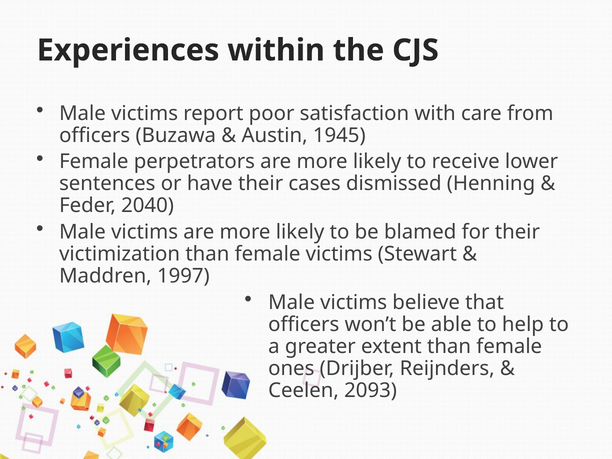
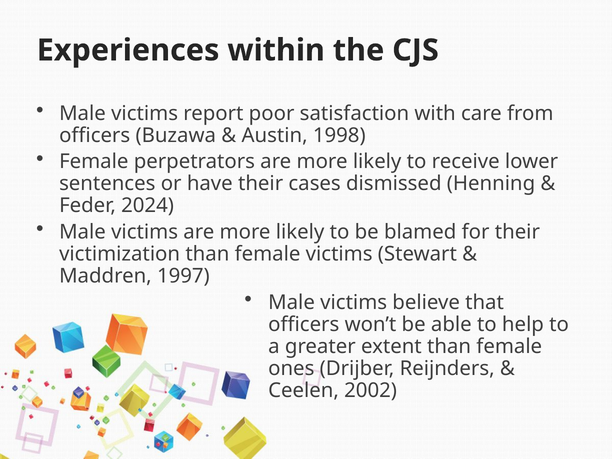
1945: 1945 -> 1998
2040: 2040 -> 2024
2093: 2093 -> 2002
